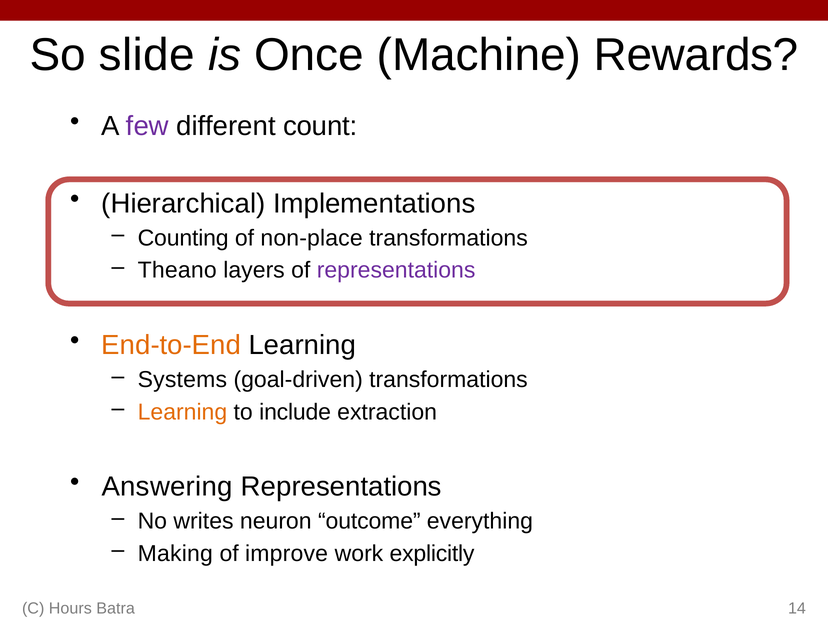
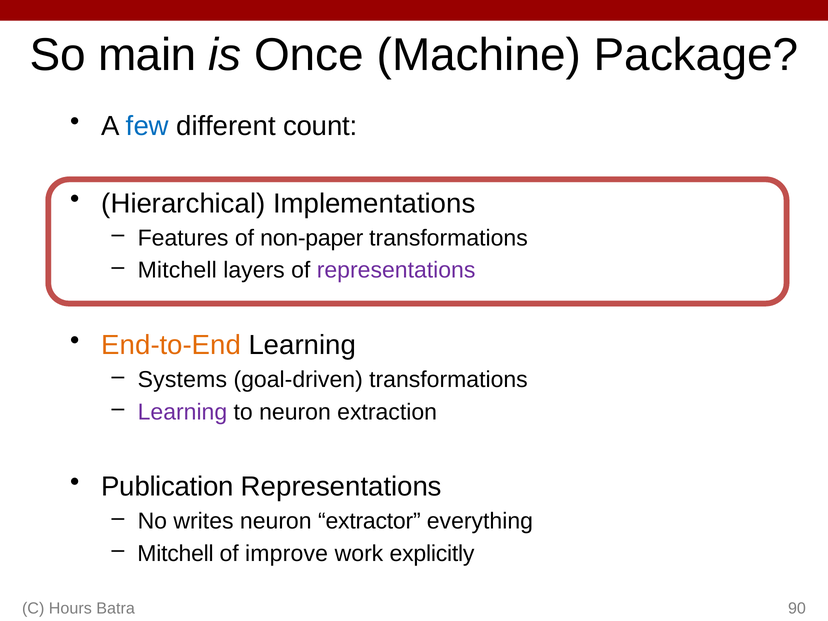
slide: slide -> main
Rewards: Rewards -> Package
few colour: purple -> blue
Counting: Counting -> Features
non-place: non-place -> non-paper
Theano at (177, 270): Theano -> Mitchell
Learning at (182, 412) colour: orange -> purple
to include: include -> neuron
Answering: Answering -> Publication
outcome: outcome -> extractor
Making at (175, 554): Making -> Mitchell
14: 14 -> 90
